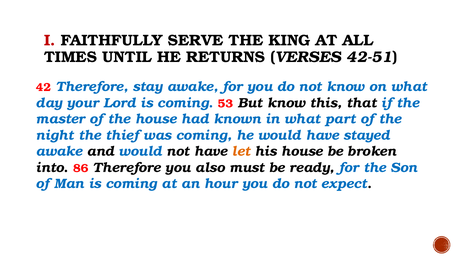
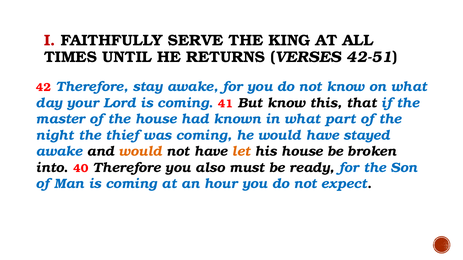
53: 53 -> 41
would at (141, 152) colour: blue -> orange
86: 86 -> 40
